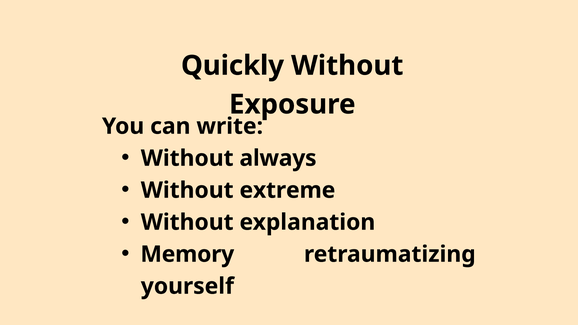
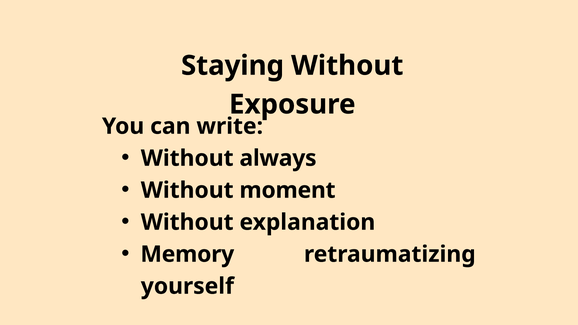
Quickly: Quickly -> Staying
extreme: extreme -> moment
